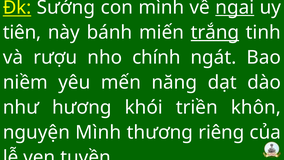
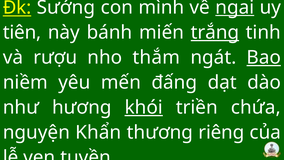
chính: chính -> thắm
Bao underline: none -> present
năng: năng -> đấng
khói underline: none -> present
khôn: khôn -> chứa
nguyện Mình: Mình -> Khẩn
